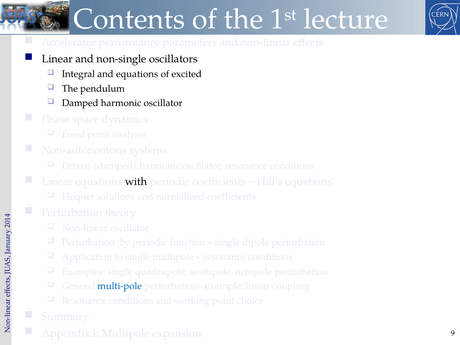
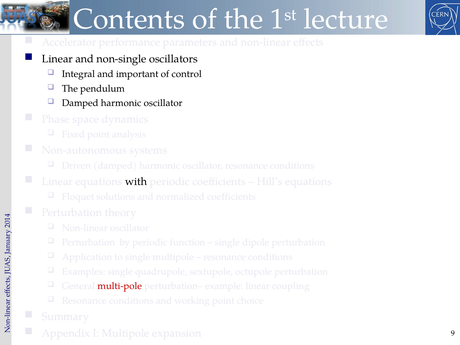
and equations: equations -> important
excited: excited -> control
multi-pole colour: blue -> red
